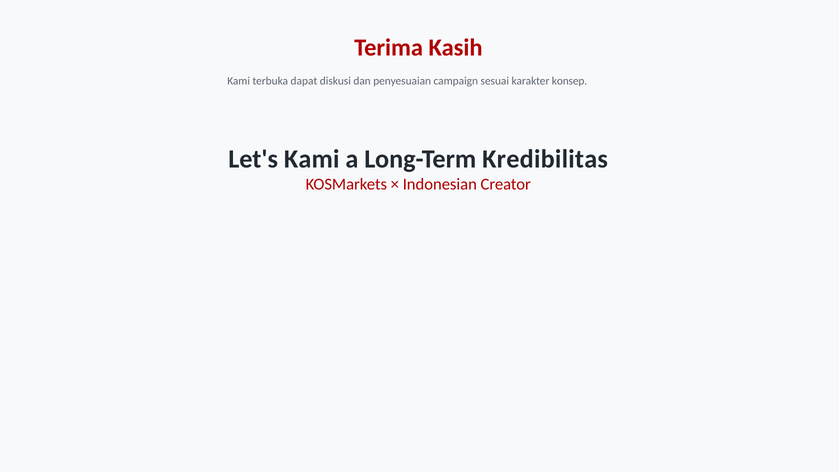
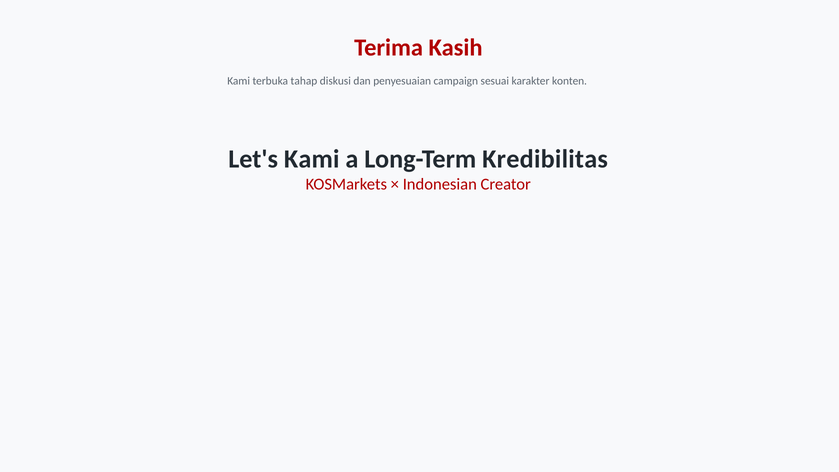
dapat: dapat -> tahap
konsep: konsep -> konten
